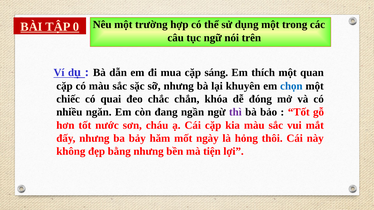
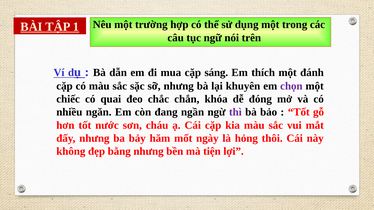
0: 0 -> 1
quan: quan -> đánh
chọn colour: blue -> purple
